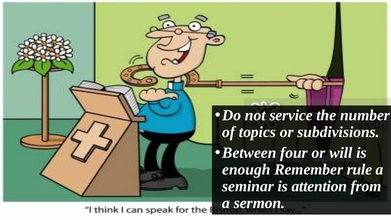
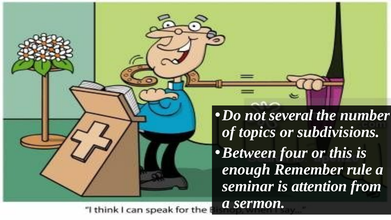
service: service -> several
will: will -> this
